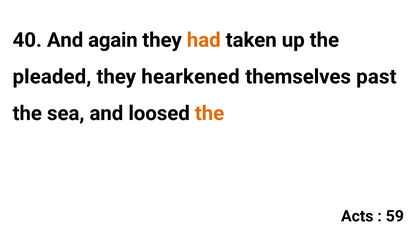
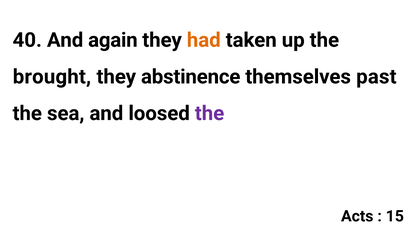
pleaded: pleaded -> brought
hearkened: hearkened -> abstinence
the at (210, 114) colour: orange -> purple
59: 59 -> 15
